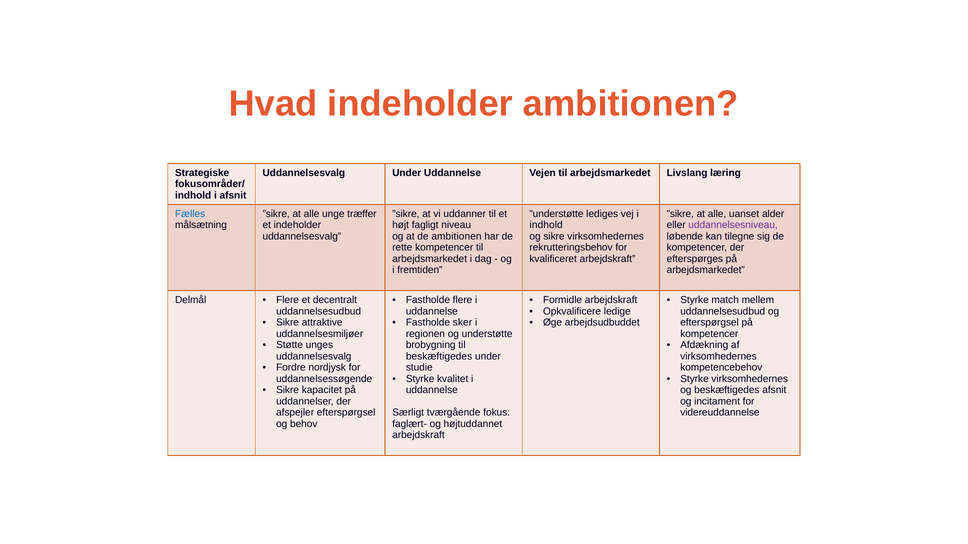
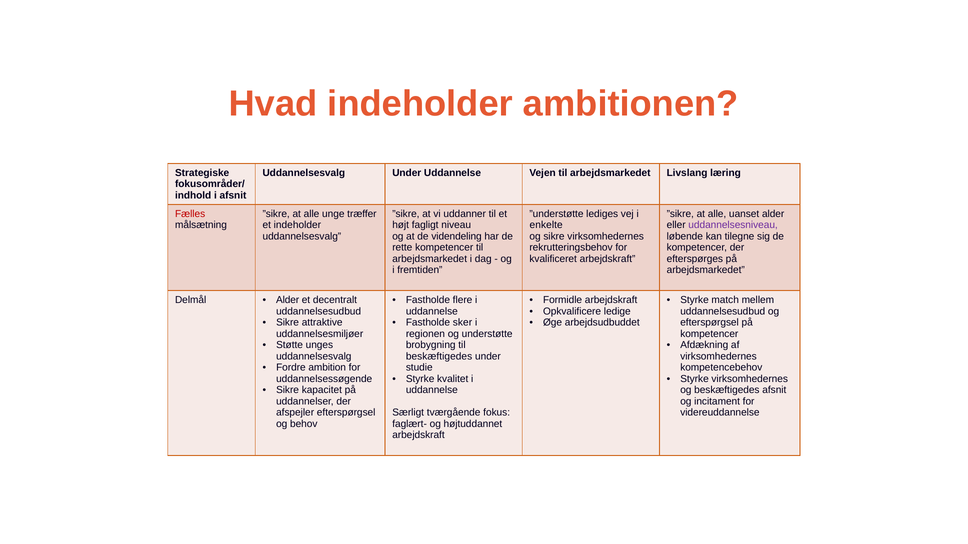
Fælles colour: blue -> red
indhold at (546, 225): indhold -> enkelte
de ambitionen: ambitionen -> videndeling
Flere at (288, 300): Flere -> Alder
nordjysk: nordjysk -> ambition
